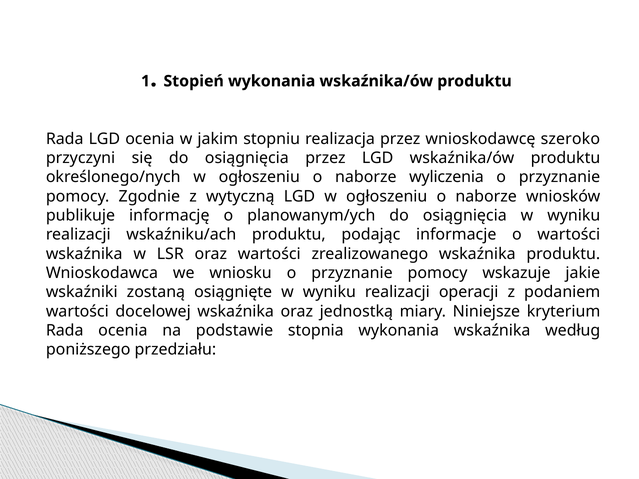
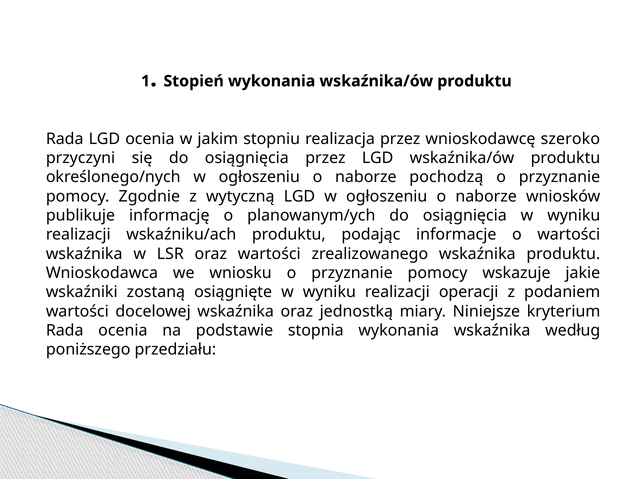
wyliczenia: wyliczenia -> pochodzą
